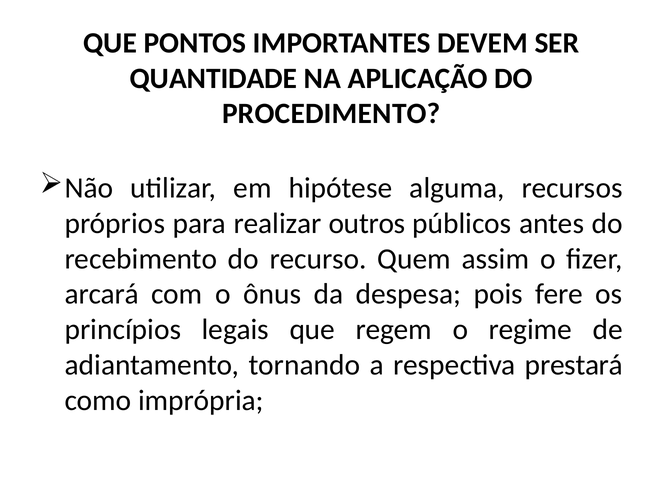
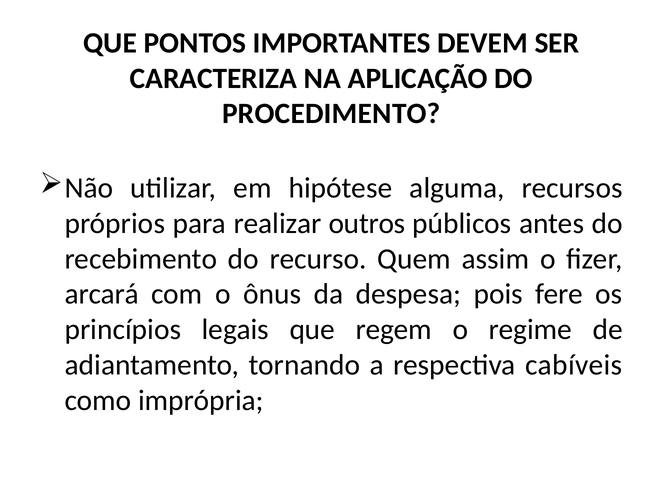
QUANTIDADE: QUANTIDADE -> CARACTERIZA
prestará: prestará -> cabíveis
